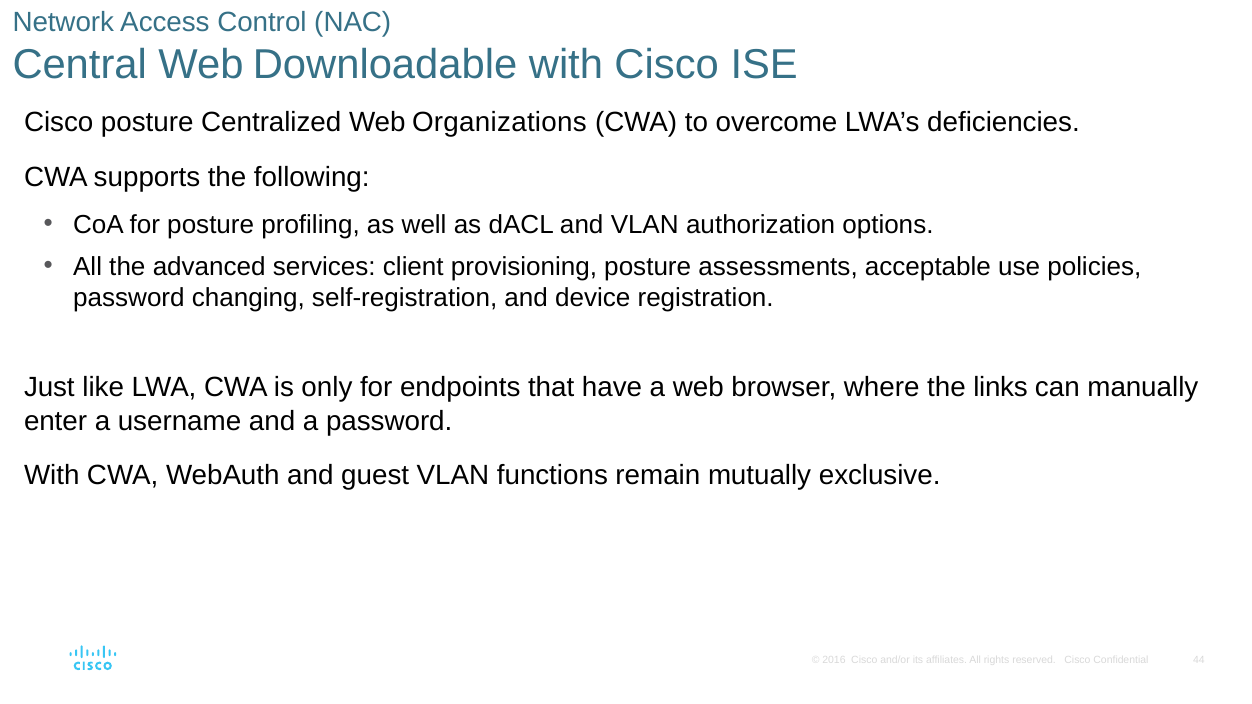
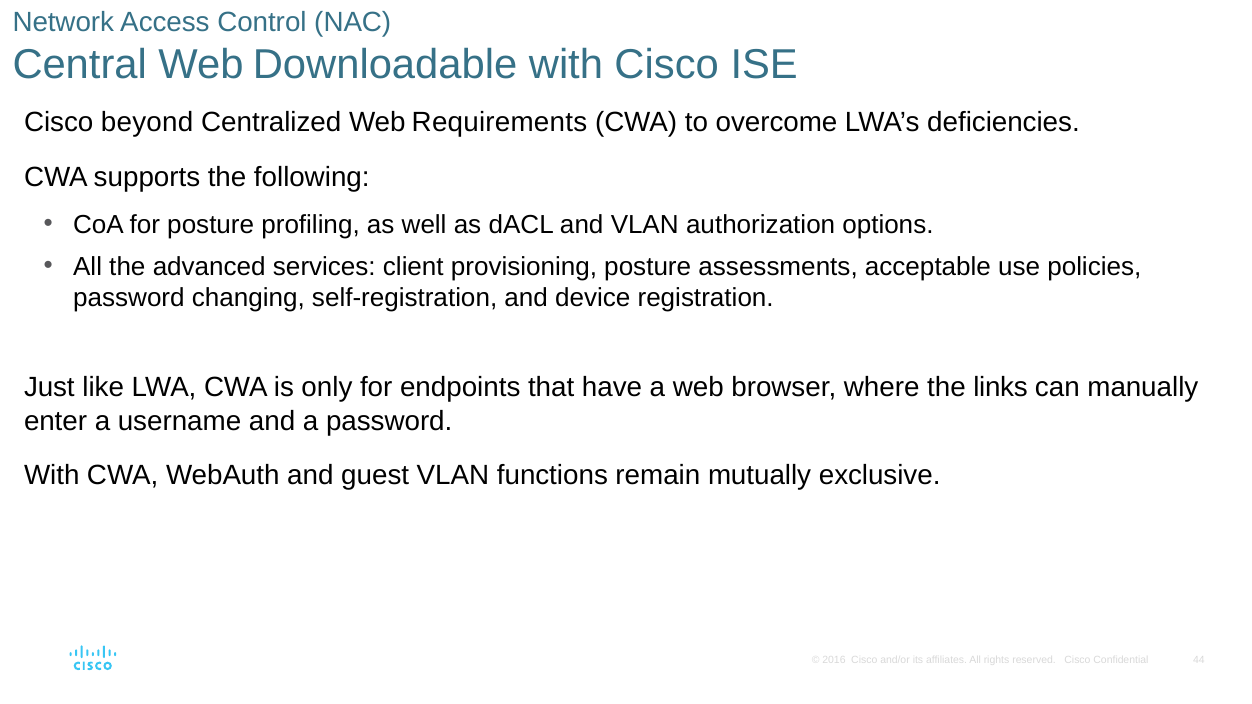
Cisco posture: posture -> beyond
Organizations: Organizations -> Requirements
